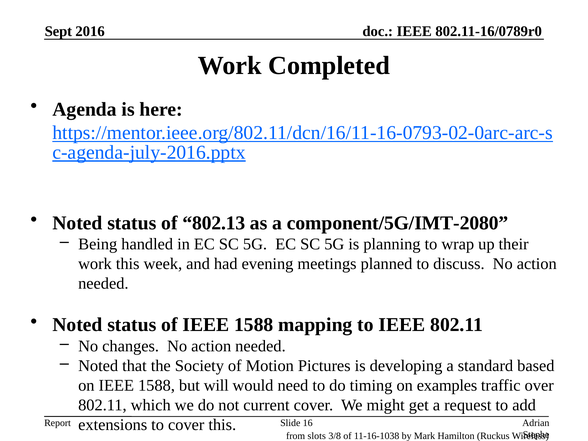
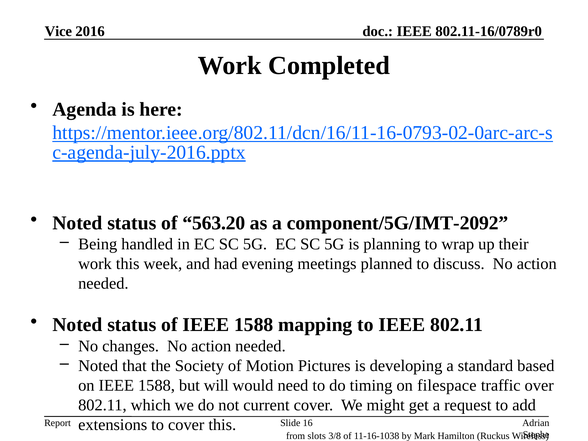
Sept: Sept -> Vice
802.13: 802.13 -> 563.20
component/5G/IMT-2080: component/5G/IMT-2080 -> component/5G/IMT-2092
examples: examples -> filespace
